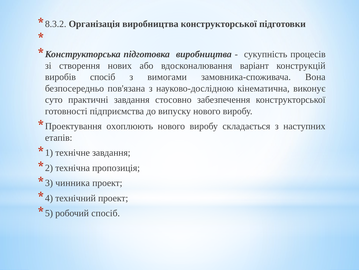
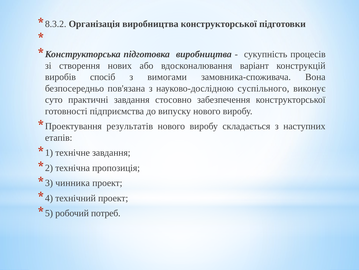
кінематична: кінематична -> суспільного
охоплюють: охоплюють -> результатів
робочий спосіб: спосіб -> потреб
